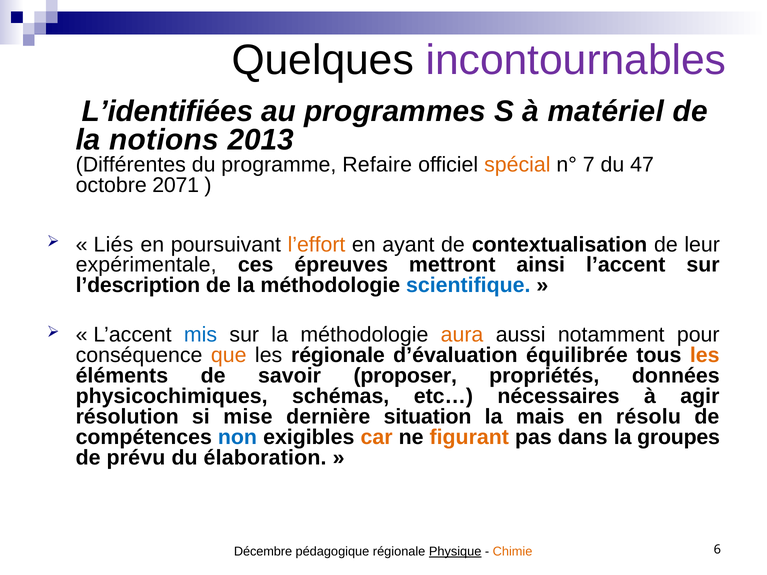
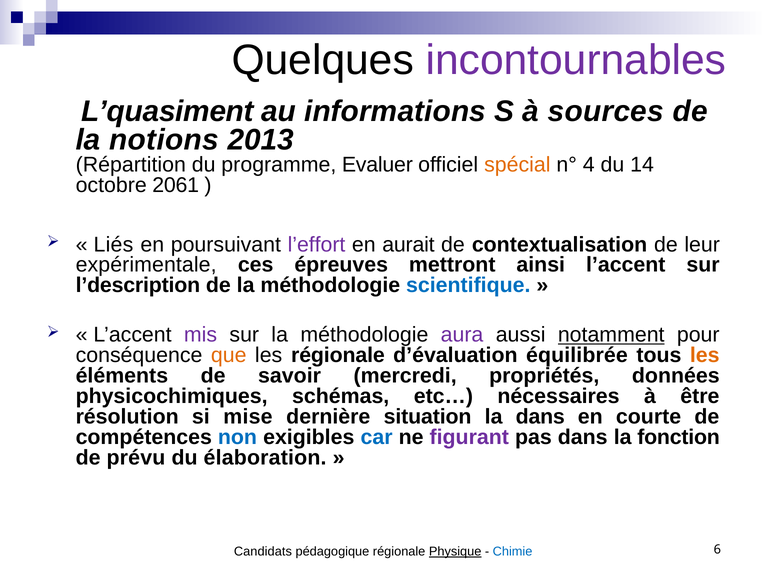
L’identifiées: L’identifiées -> L’quasiment
programmes: programmes -> informations
matériel: matériel -> sources
Différentes: Différentes -> Répartition
Refaire: Refaire -> Evaluer
7: 7 -> 4
47: 47 -> 14
2071: 2071 -> 2061
l’effort colour: orange -> purple
ayant: ayant -> aurait
mis colour: blue -> purple
aura colour: orange -> purple
notamment underline: none -> present
proposer: proposer -> mercredi
agir: agir -> être
la mais: mais -> dans
résolu: résolu -> courte
car colour: orange -> blue
figurant colour: orange -> purple
groupes: groupes -> fonction
Décembre: Décembre -> Candidats
Chimie colour: orange -> blue
